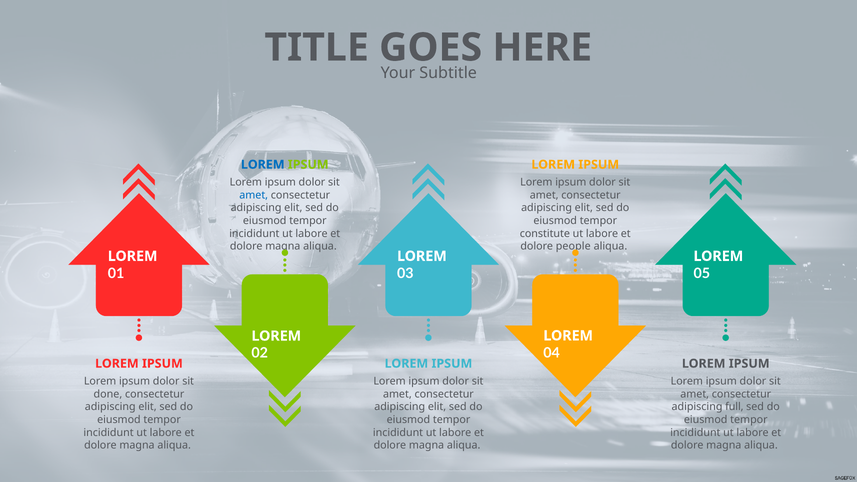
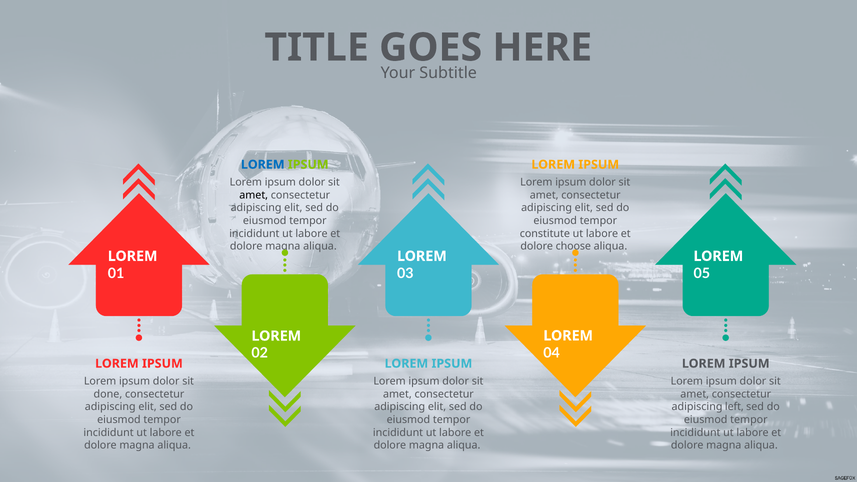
amet at (254, 195) colour: blue -> black
people: people -> choose
full: full -> left
